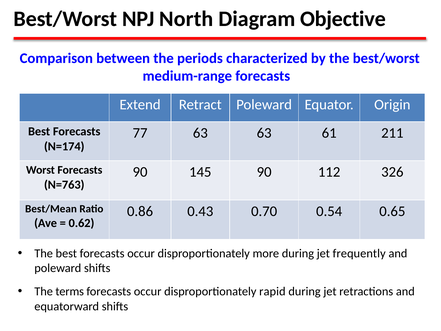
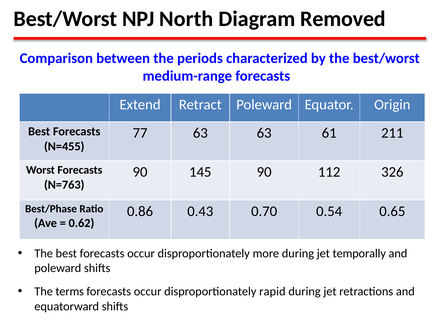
Objective: Objective -> Removed
N=174: N=174 -> N=455
Best/Mean: Best/Mean -> Best/Phase
frequently: frequently -> temporally
